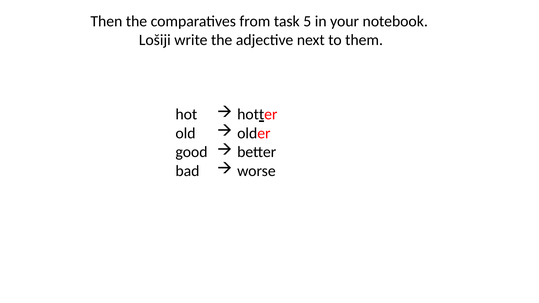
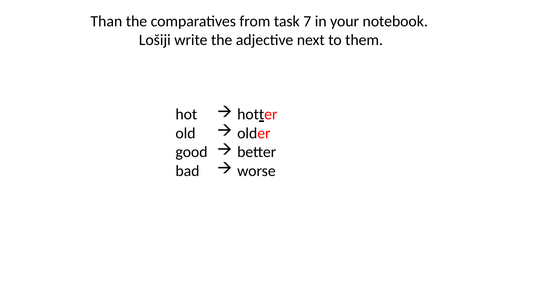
Then: Then -> Than
5: 5 -> 7
